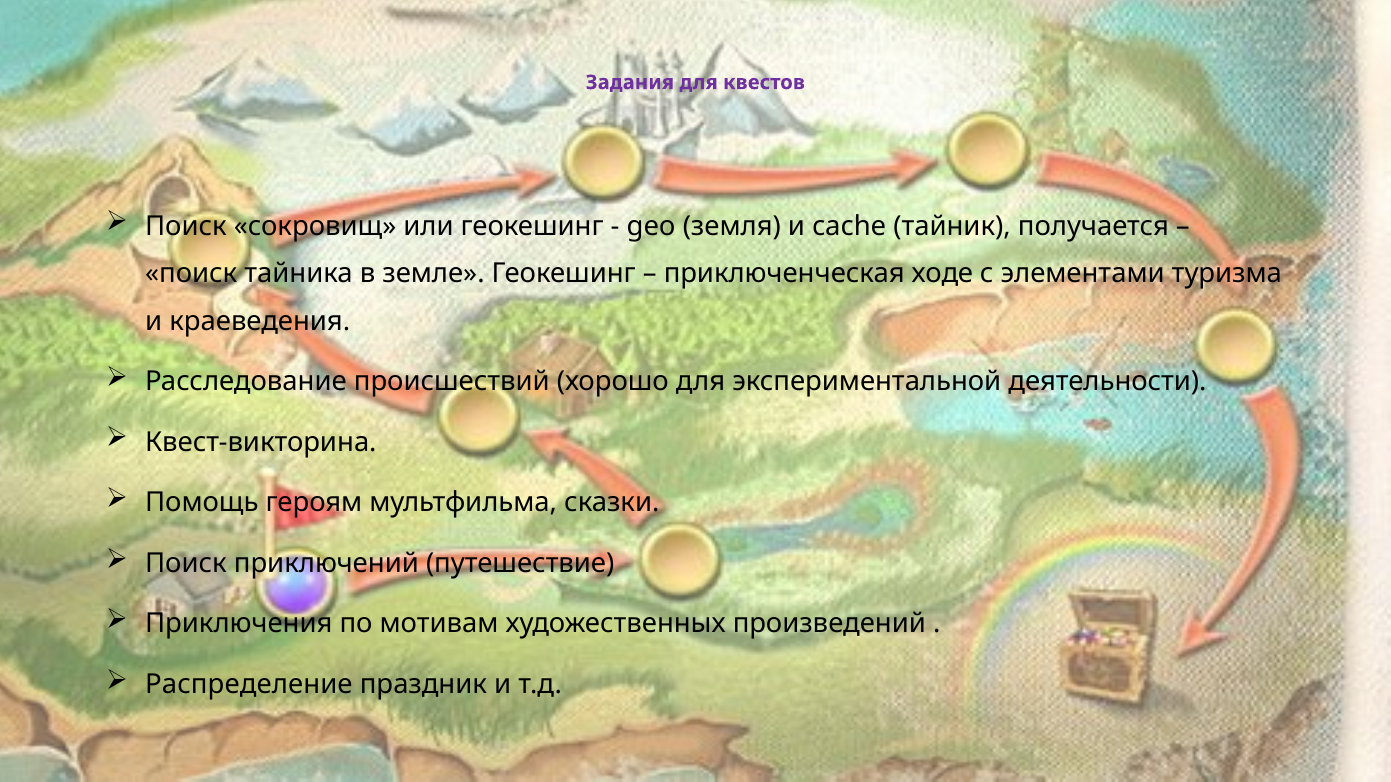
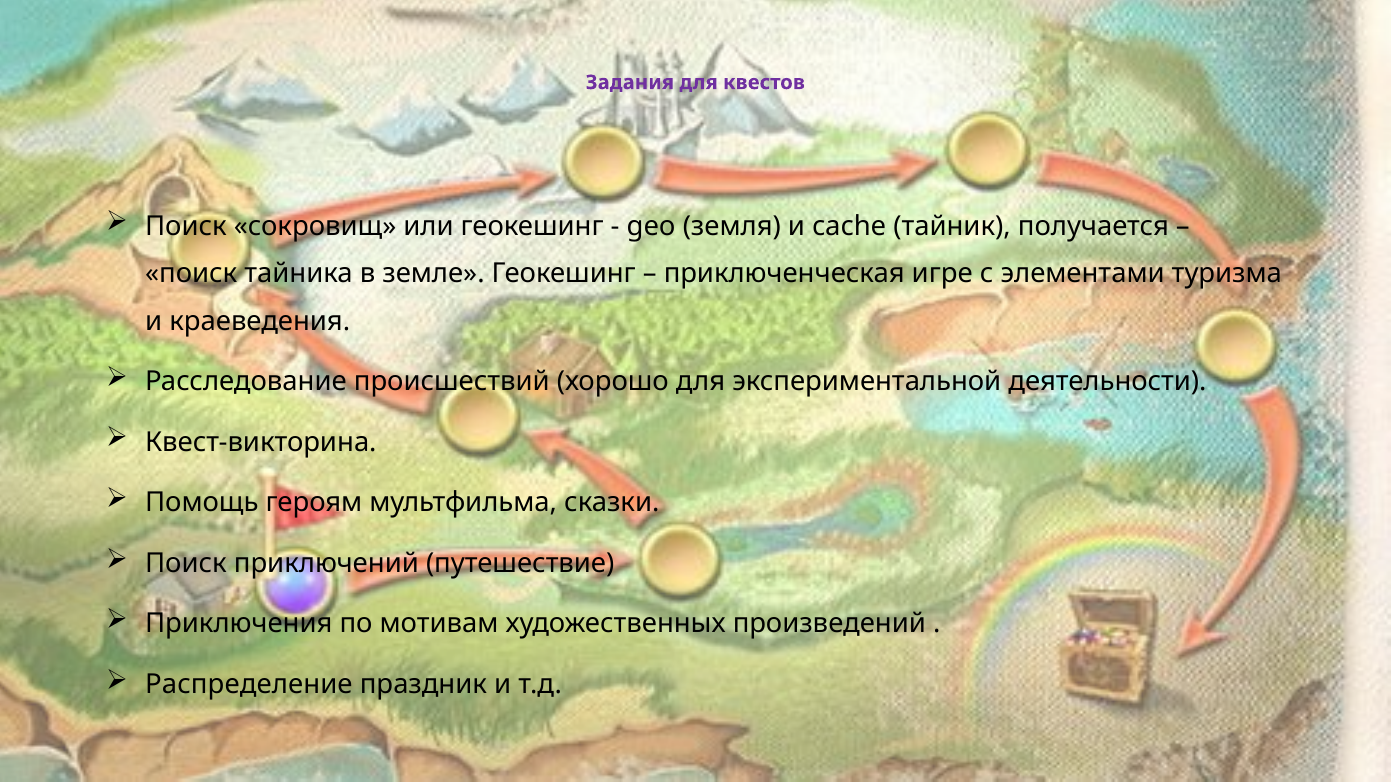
ходе: ходе -> игре
